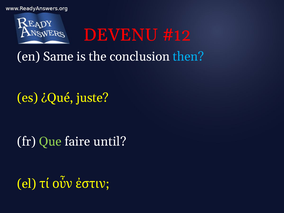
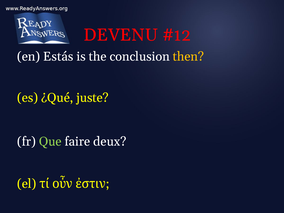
Same: Same -> Estás
then colour: light blue -> yellow
until: until -> deux
